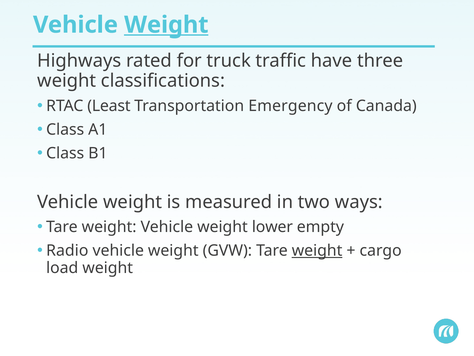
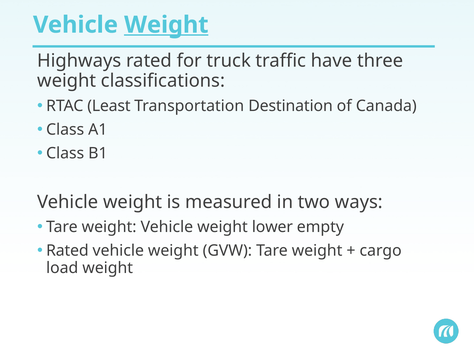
Emergency: Emergency -> Destination
Radio at (67, 250): Radio -> Rated
weight at (317, 250) underline: present -> none
